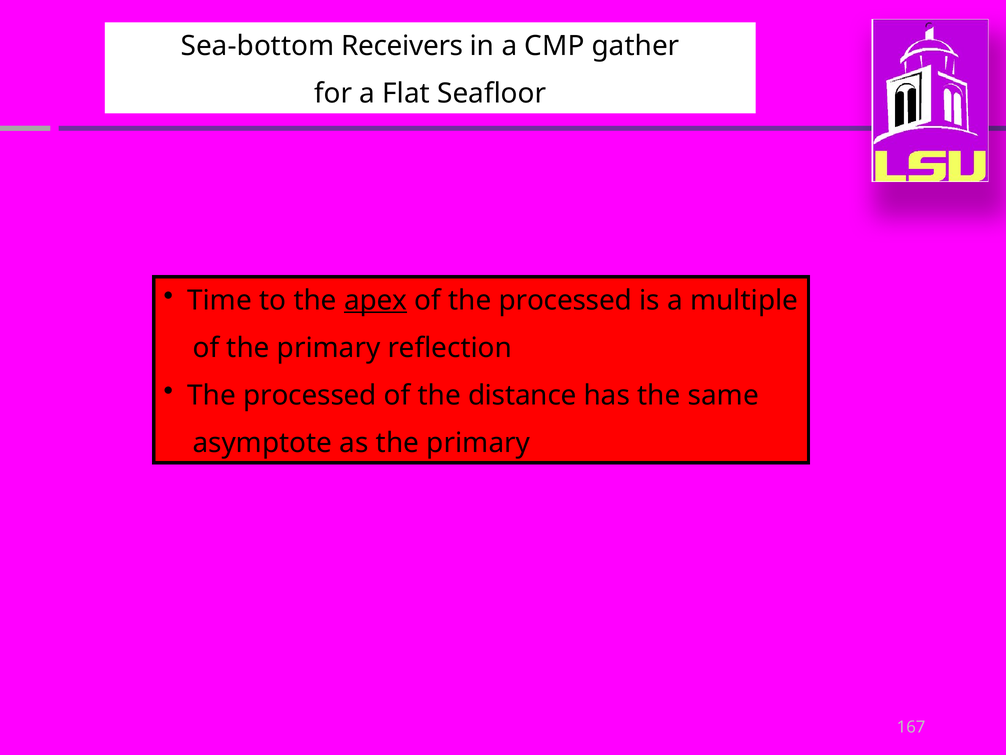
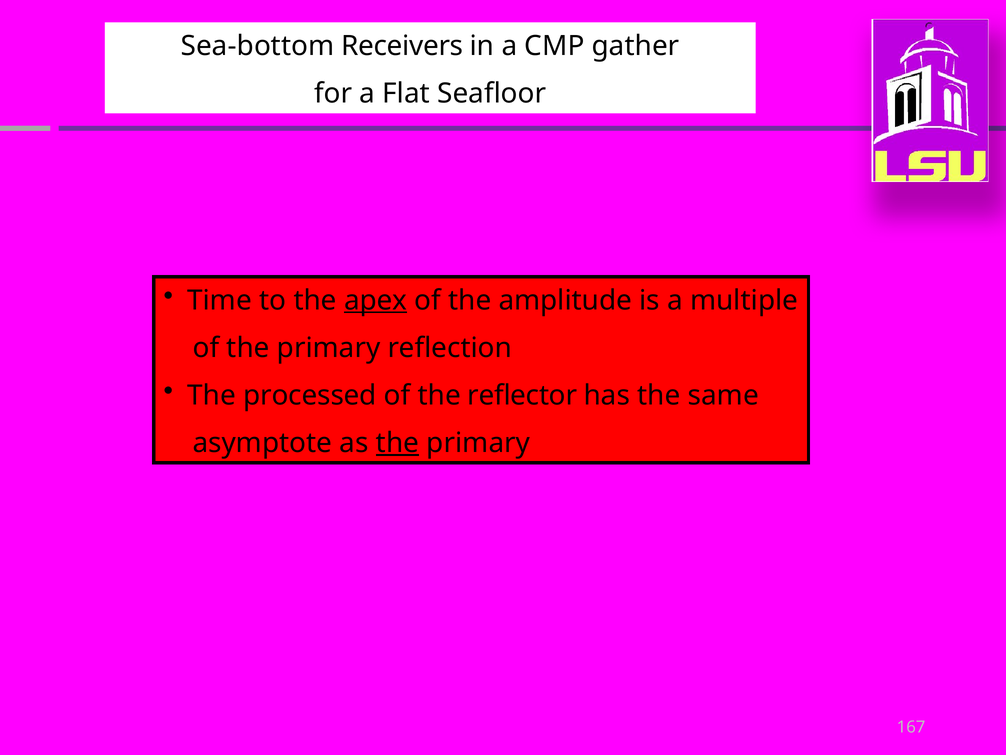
of the processed: processed -> amplitude
distance: distance -> reflector
the at (398, 443) underline: none -> present
